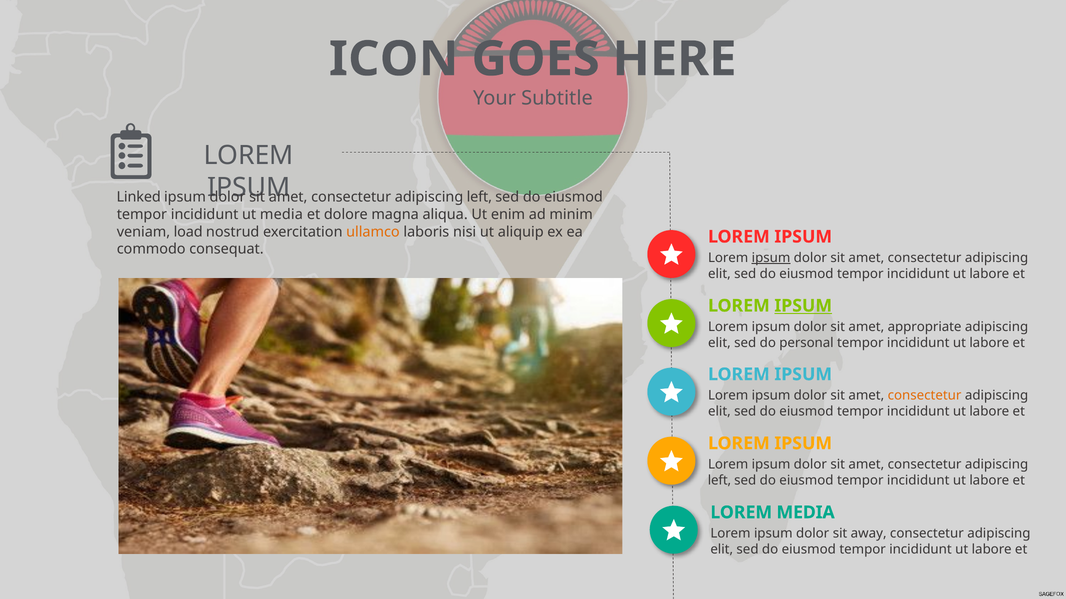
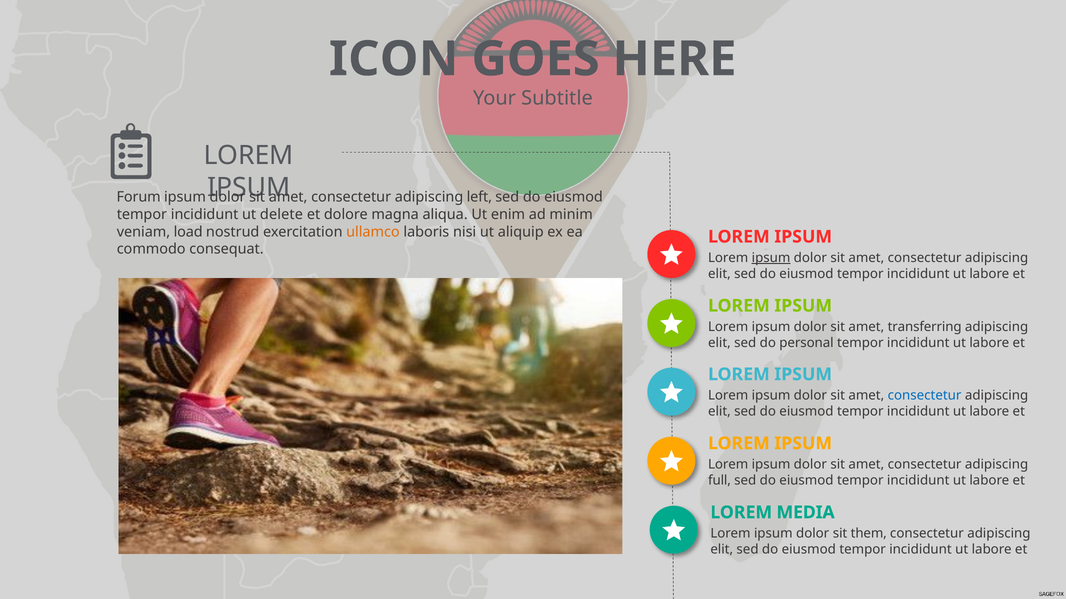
Linked: Linked -> Forum
ut media: media -> delete
IPSUM at (803, 306) underline: present -> none
appropriate: appropriate -> transferring
consectetur at (925, 396) colour: orange -> blue
left at (719, 481): left -> full
away: away -> them
